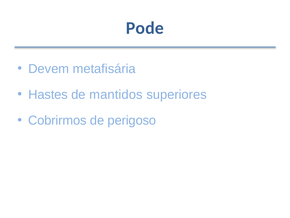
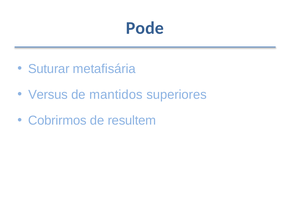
Devem: Devem -> Suturar
Hastes: Hastes -> Versus
perigoso: perigoso -> resultem
